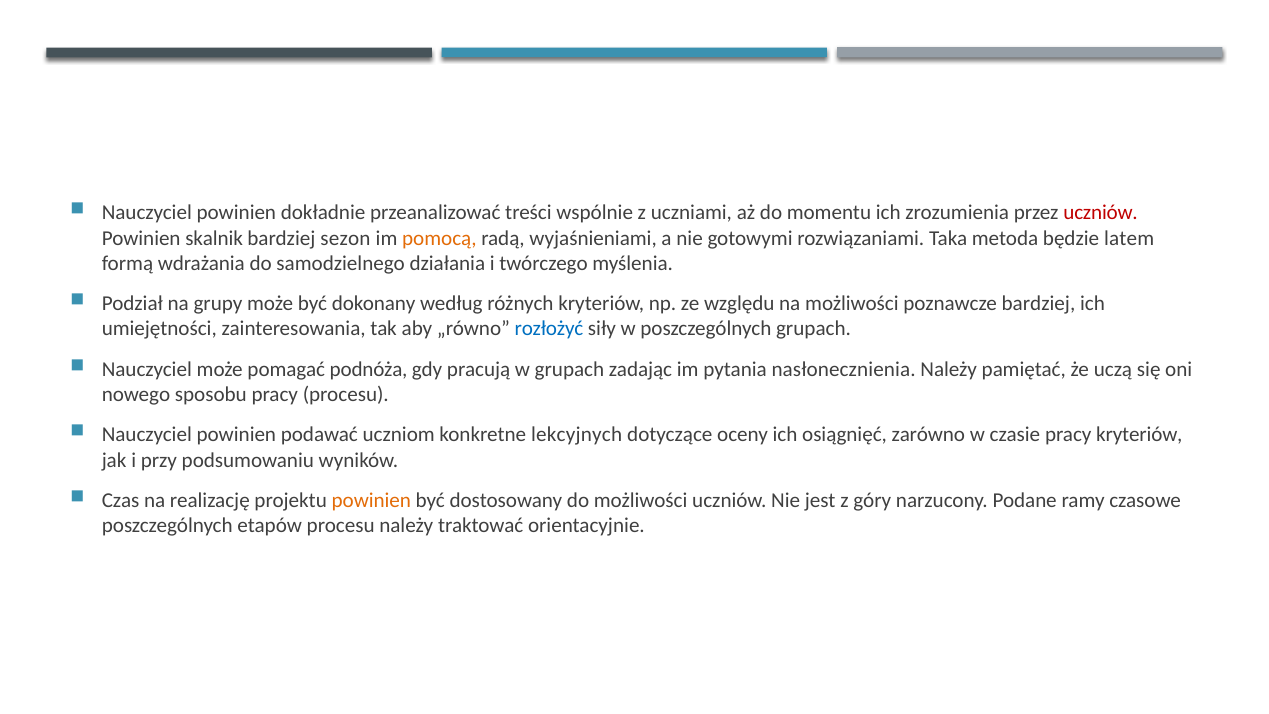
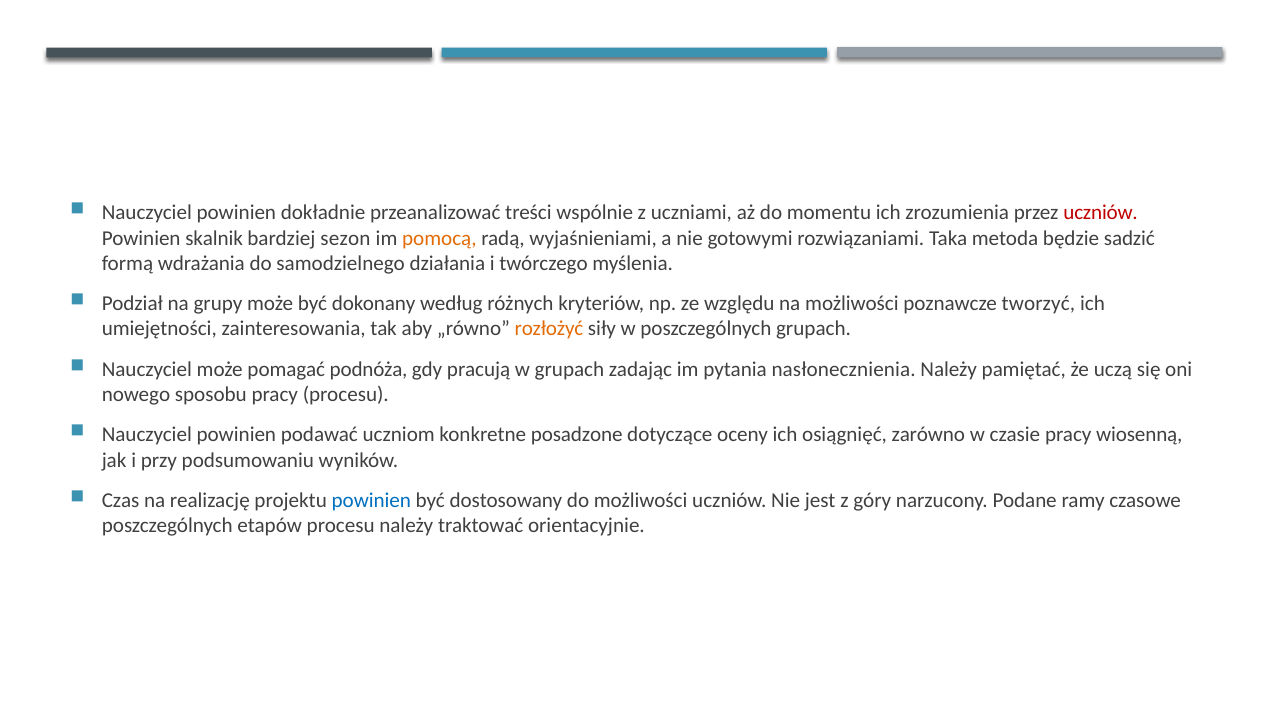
latem: latem -> sadzić
poznawcze bardziej: bardziej -> tworzyć
rozłożyć colour: blue -> orange
lekcyjnych: lekcyjnych -> posadzone
pracy kryteriów: kryteriów -> wiosenną
powinien at (371, 500) colour: orange -> blue
